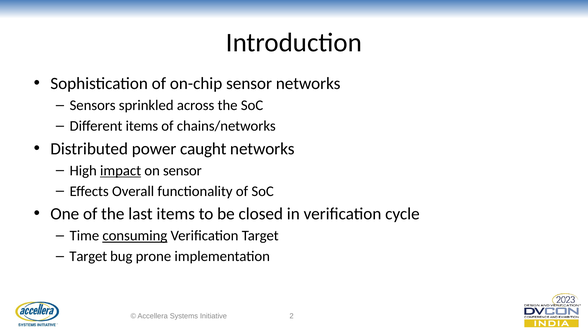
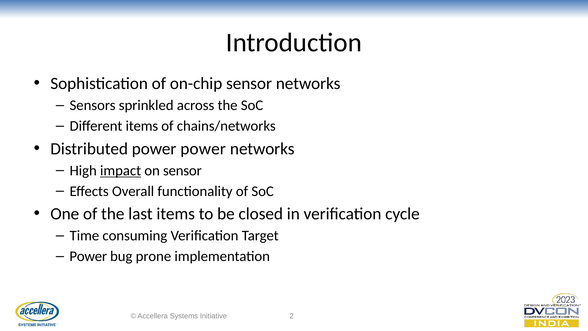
power caught: caught -> power
consuming underline: present -> none
Target at (88, 256): Target -> Power
